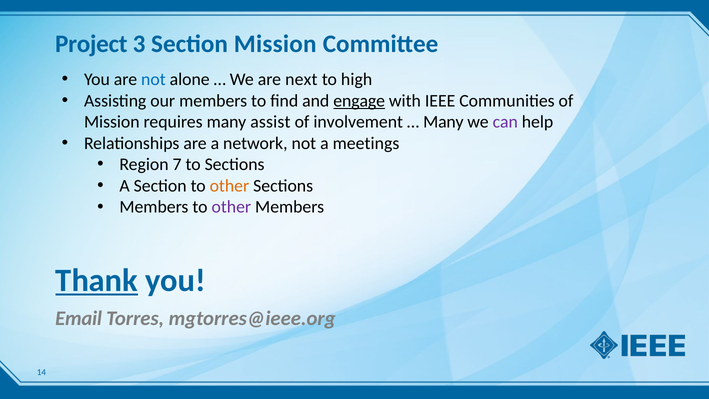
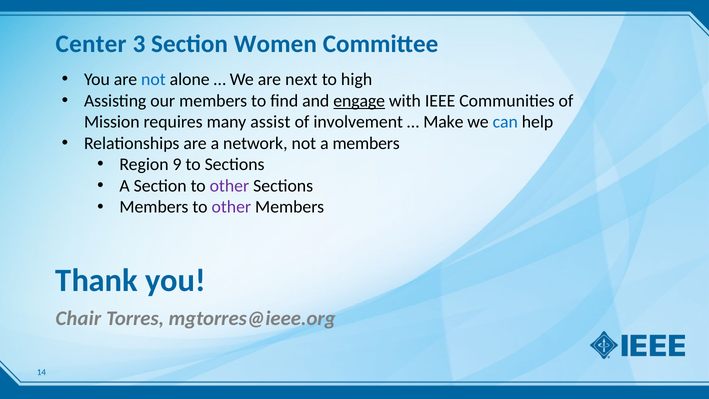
Project: Project -> Center
Section Mission: Mission -> Women
Many at (443, 122): Many -> Make
can colour: purple -> blue
a meetings: meetings -> members
7: 7 -> 9
other at (229, 186) colour: orange -> purple
Thank underline: present -> none
Email: Email -> Chair
